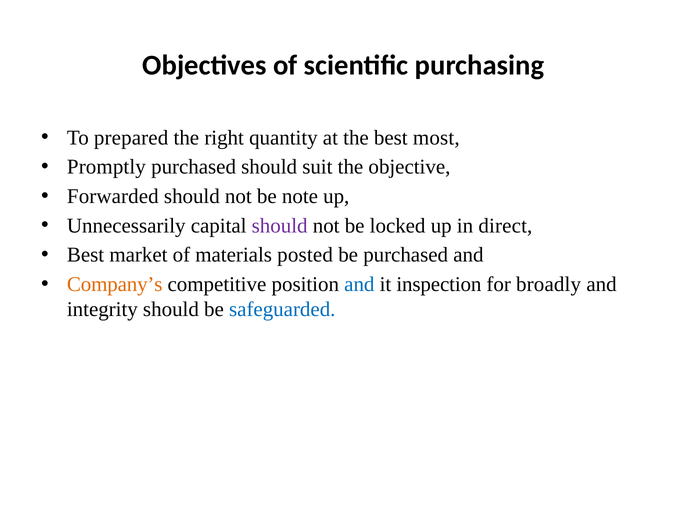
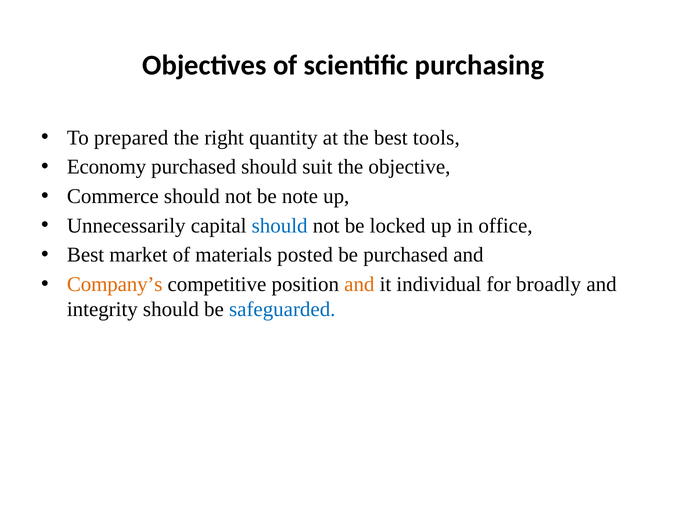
most: most -> tools
Promptly: Promptly -> Economy
Forwarded: Forwarded -> Commerce
should at (280, 226) colour: purple -> blue
direct: direct -> office
and at (359, 284) colour: blue -> orange
inspection: inspection -> individual
